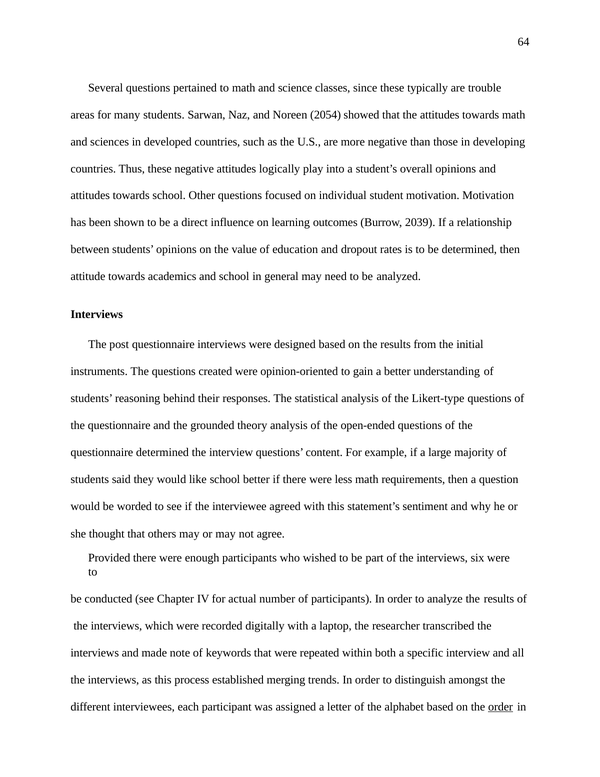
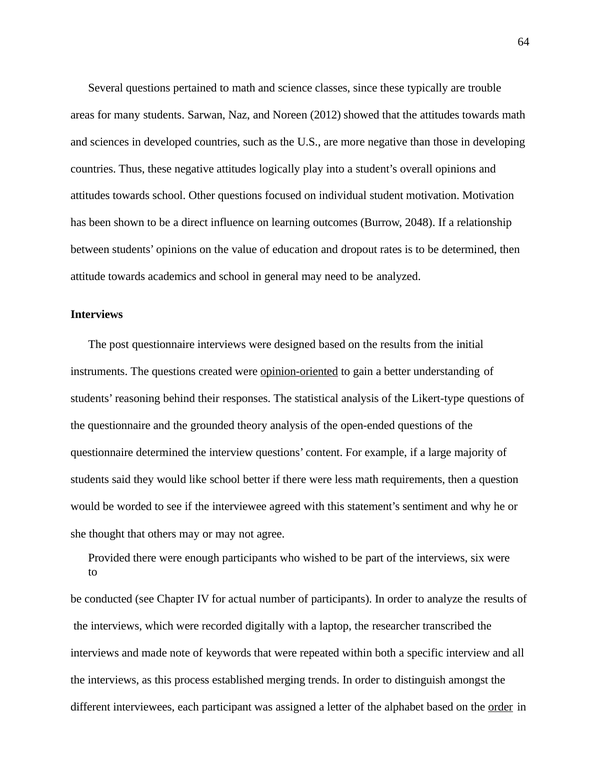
2054: 2054 -> 2012
2039: 2039 -> 2048
opinion-oriented underline: none -> present
